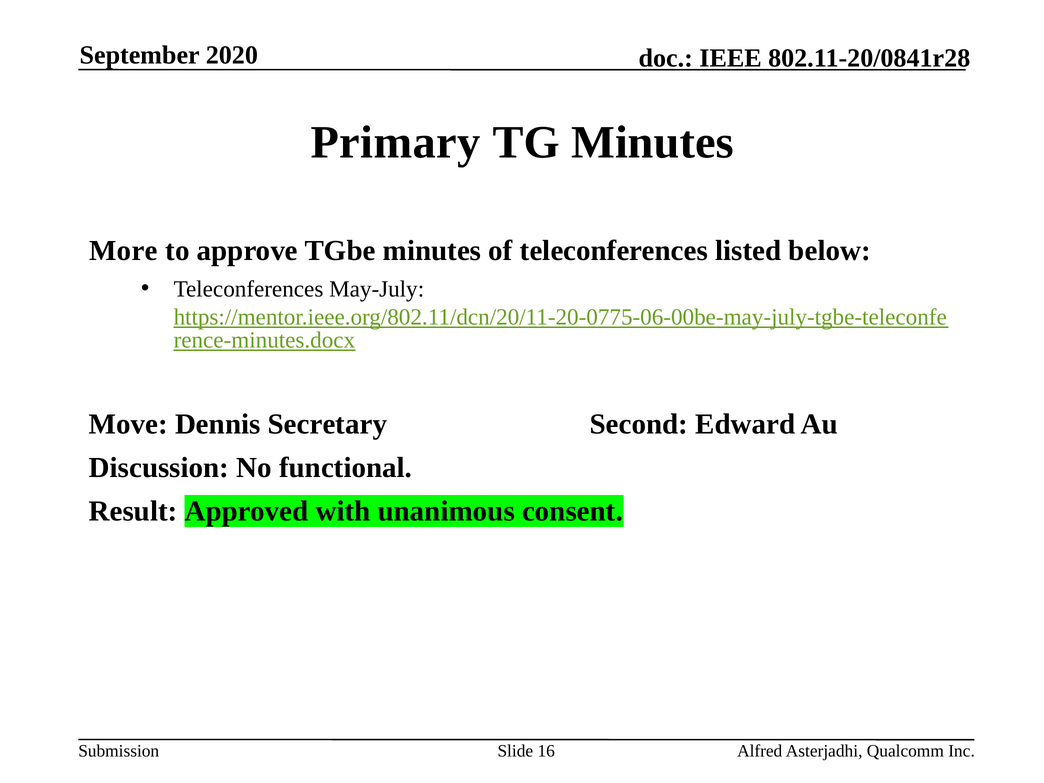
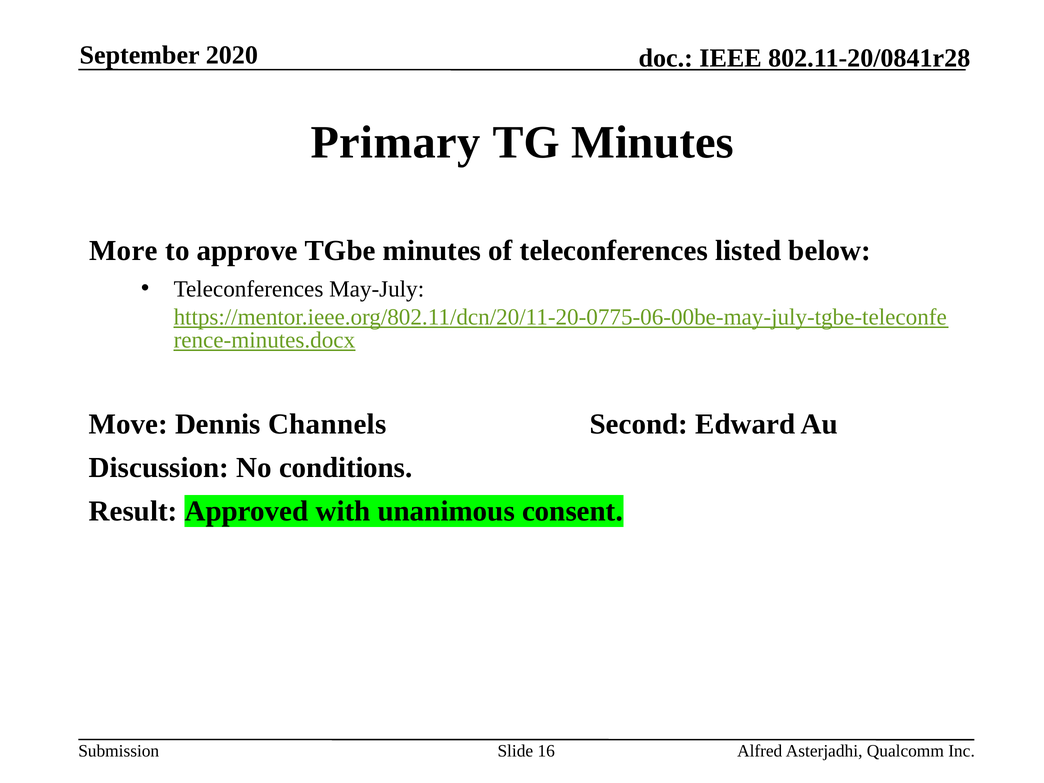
Secretary: Secretary -> Channels
functional: functional -> conditions
